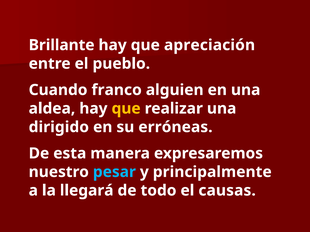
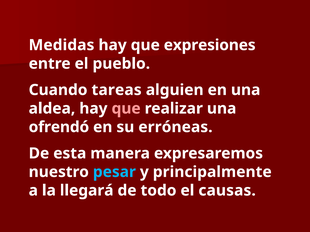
Brillante: Brillante -> Medidas
apreciación: apreciación -> expresiones
franco: franco -> tareas
que at (126, 109) colour: yellow -> pink
dirigido: dirigido -> ofrendó
